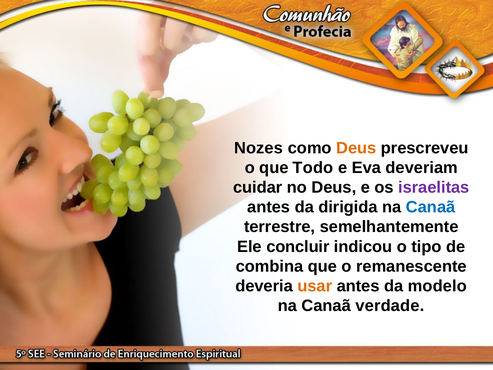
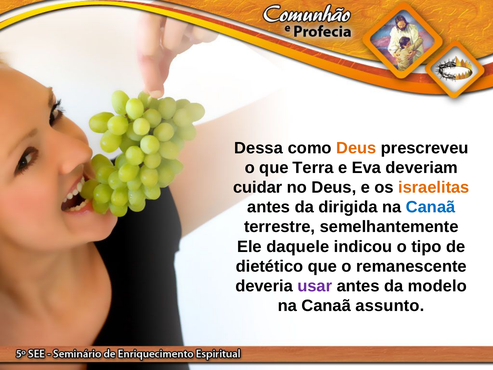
Nozes: Nozes -> Dessa
Todo: Todo -> Terra
israelitas colour: purple -> orange
concluir: concluir -> daquele
combina: combina -> dietético
usar colour: orange -> purple
verdade: verdade -> assunto
